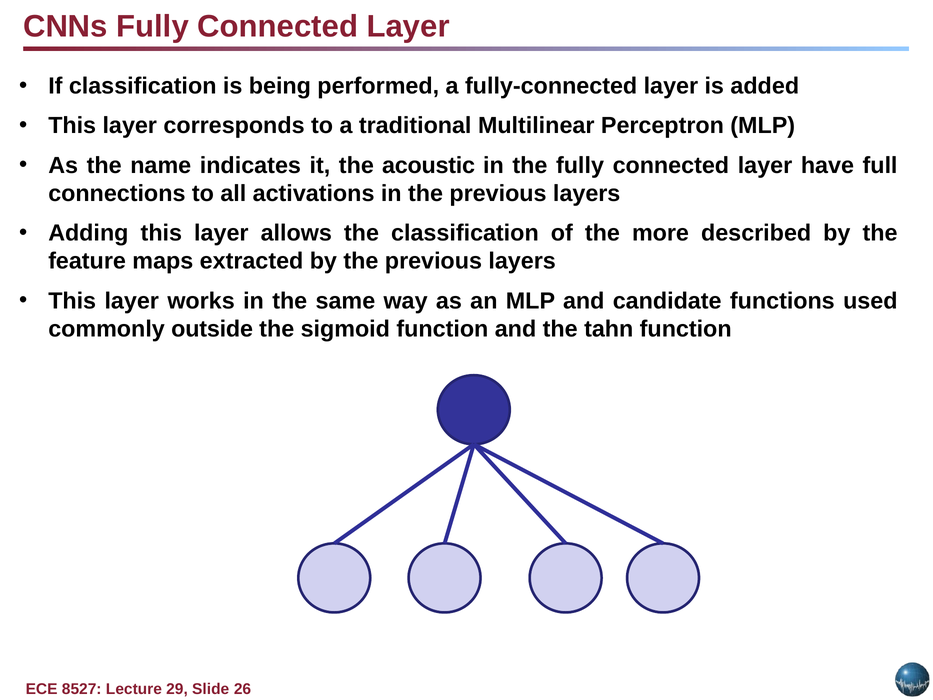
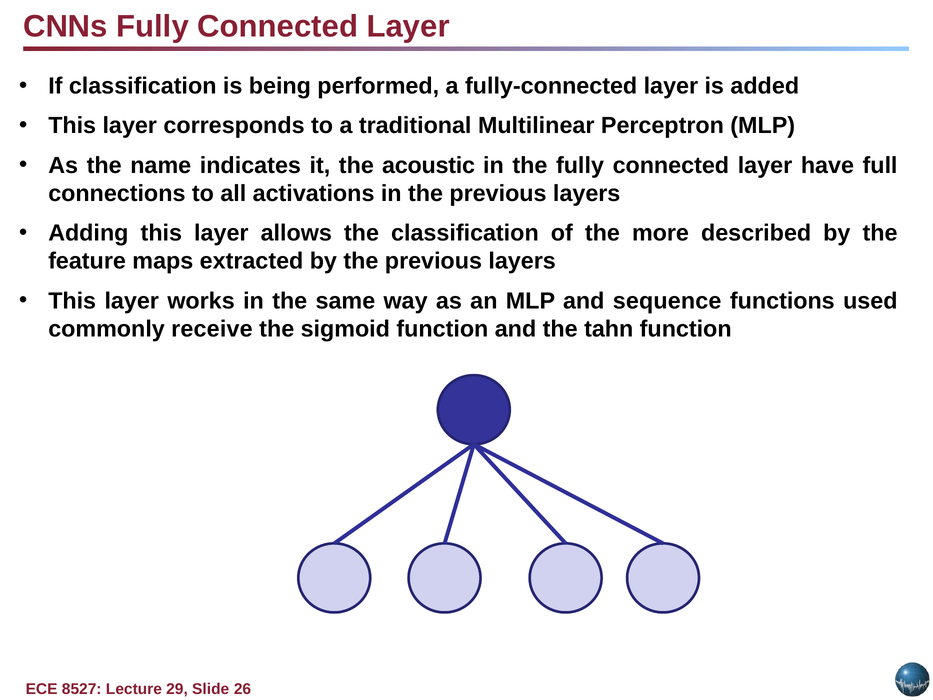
candidate: candidate -> sequence
outside: outside -> receive
